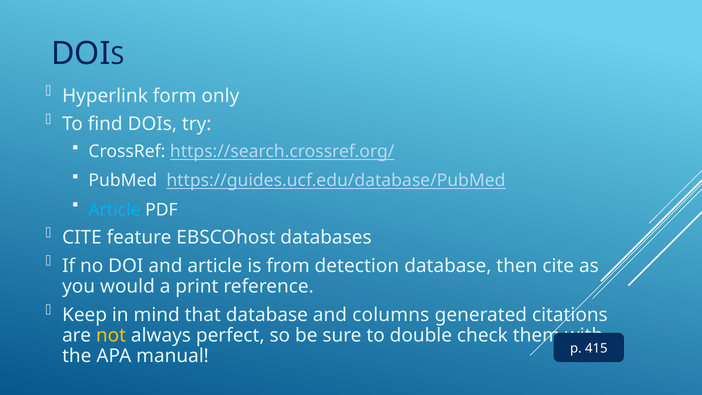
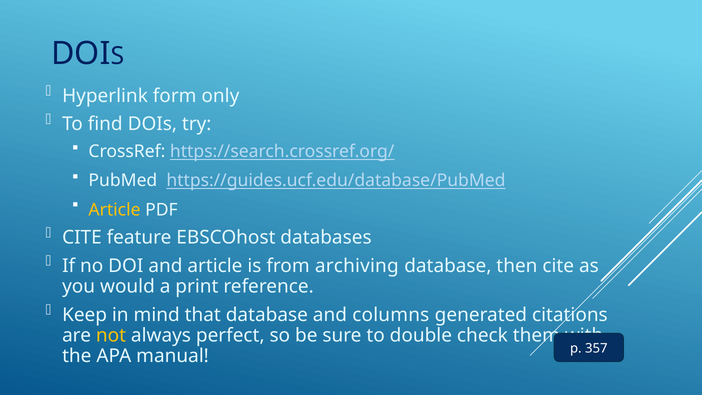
Article at (115, 210) colour: light blue -> yellow
detection: detection -> archiving
415: 415 -> 357
